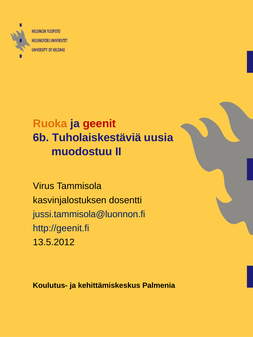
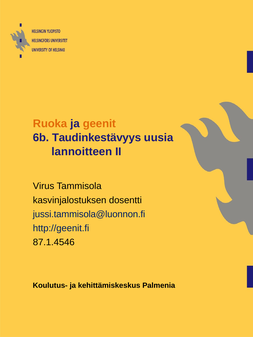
geenit colour: red -> orange
Tuholaiskestäviä: Tuholaiskestäviä -> Taudinkestävyys
muodostuu: muodostuu -> lannoitteen
13.5.2012: 13.5.2012 -> 87.1.4546
